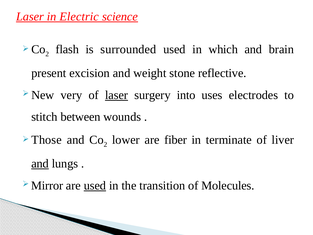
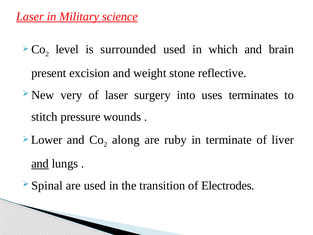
Electric: Electric -> Military
flash: flash -> level
laser at (117, 95) underline: present -> none
electrodes: electrodes -> terminates
between: between -> pressure
Those: Those -> Lower
lower: lower -> along
fiber: fiber -> ruby
Mirror: Mirror -> Spinal
used at (95, 185) underline: present -> none
Molecules: Molecules -> Electrodes
